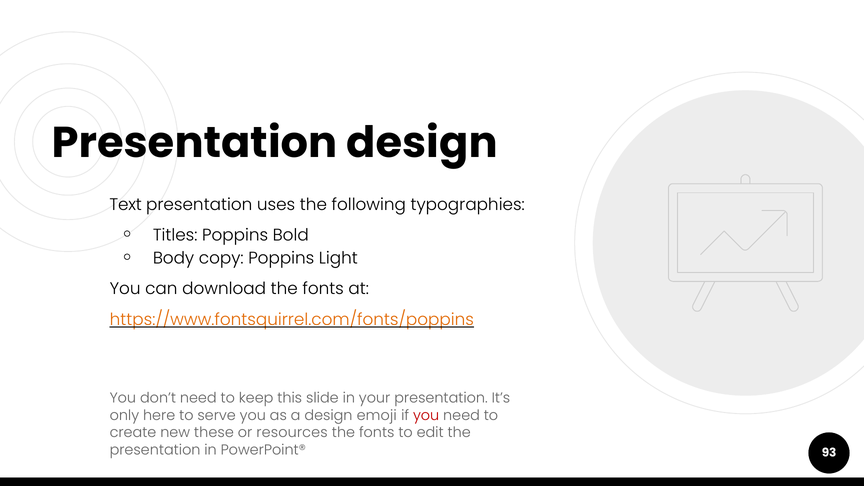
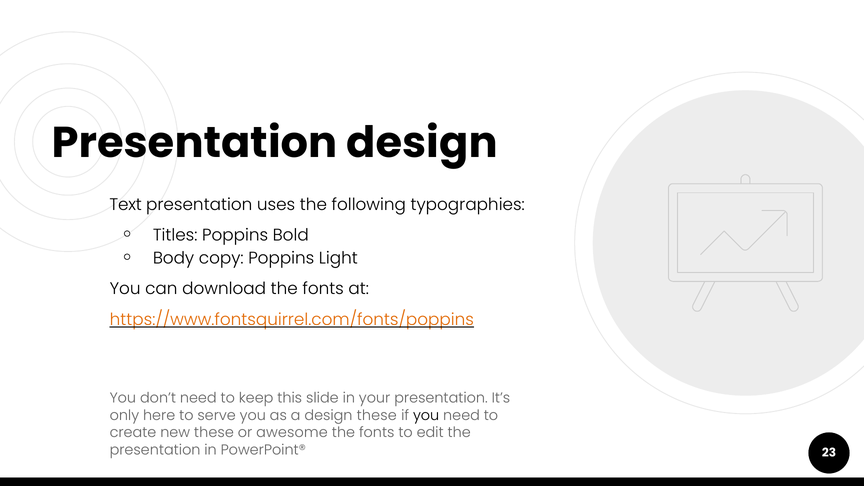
design emoji: emoji -> these
you at (426, 415) colour: red -> black
resources: resources -> awesome
93: 93 -> 23
